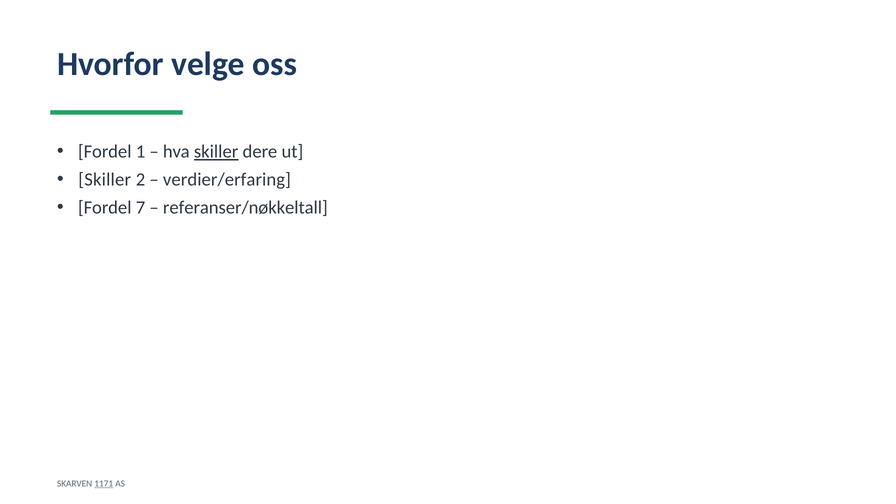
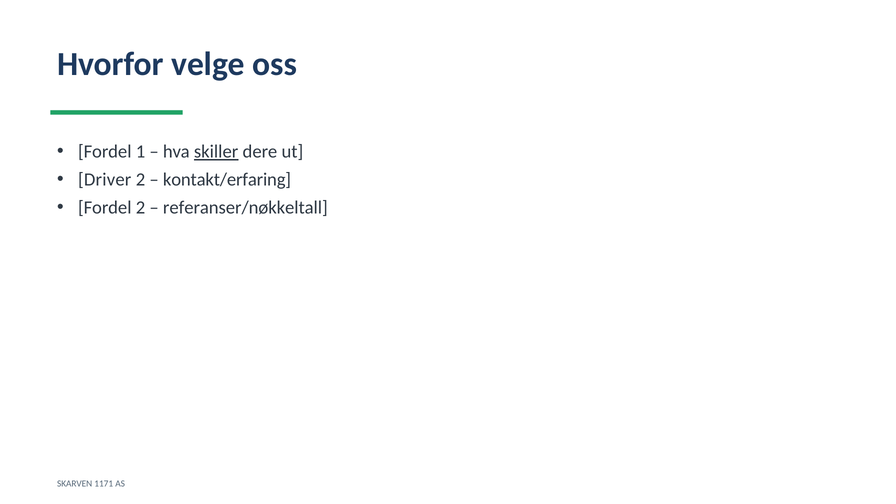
Skiller at (105, 180): Skiller -> Driver
verdier/erfaring: verdier/erfaring -> kontakt/erfaring
Fordel 7: 7 -> 2
1171 underline: present -> none
